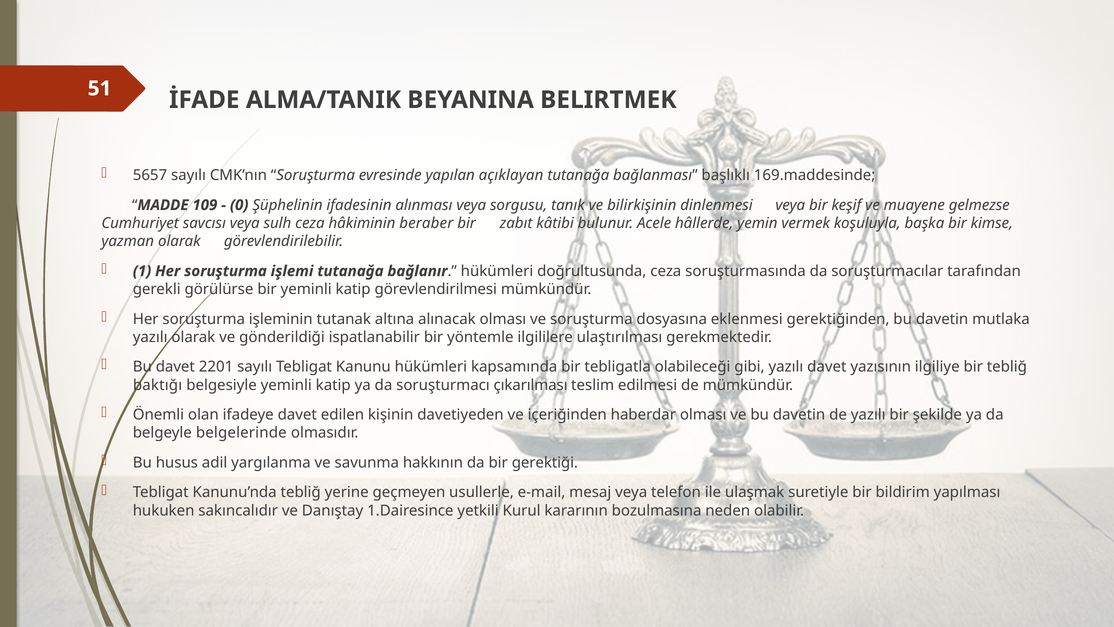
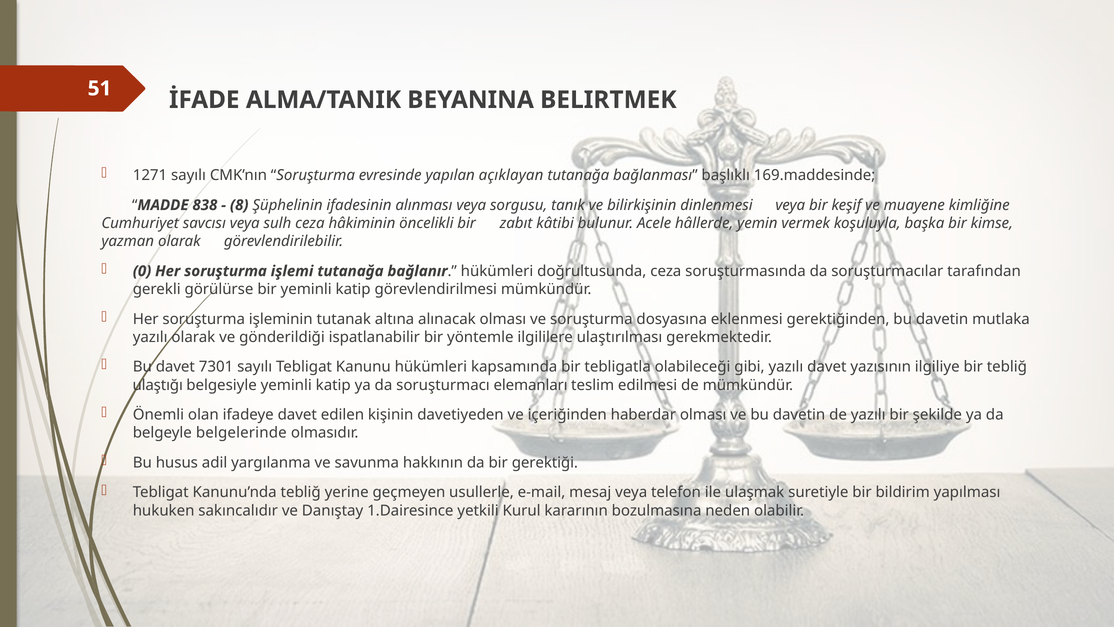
5657: 5657 -> 1271
109: 109 -> 838
0: 0 -> 8
gelmezse: gelmezse -> kimliğine
beraber: beraber -> öncelikli
1: 1 -> 0
2201: 2201 -> 7301
baktığı: baktığı -> ulaştığı
çıkarılması: çıkarılması -> elemanları
